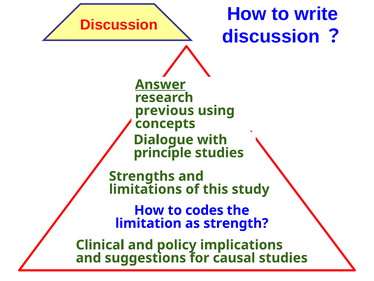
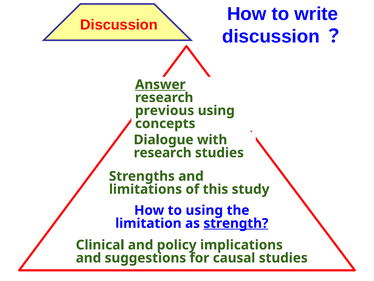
principle at (163, 153): principle -> research
to codes: codes -> using
strength underline: none -> present
